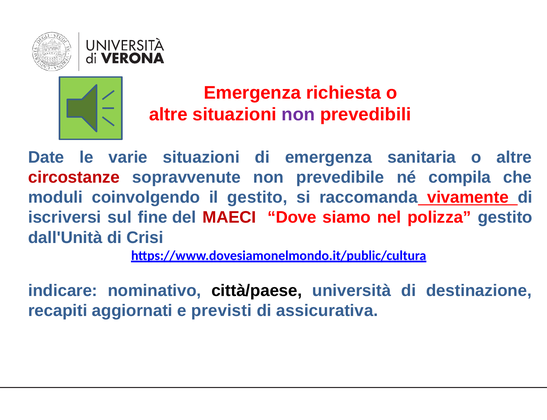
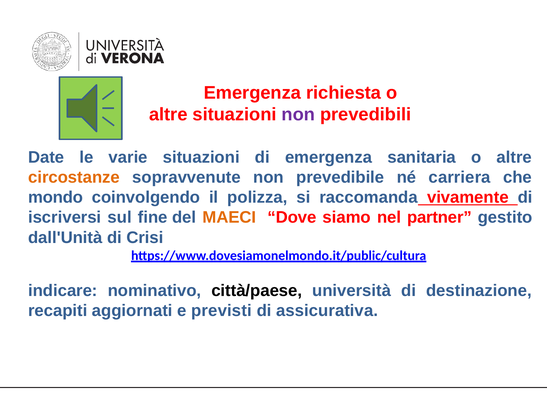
circostanze colour: red -> orange
compila: compila -> carriera
moduli: moduli -> mondo
il gestito: gestito -> polizza
MAECI colour: red -> orange
polizza: polizza -> partner
